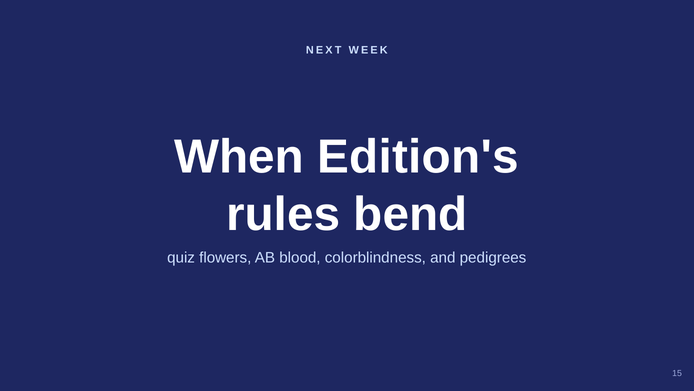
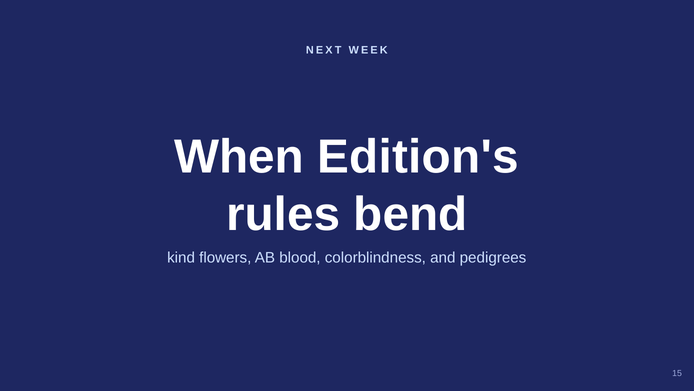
quiz: quiz -> kind
